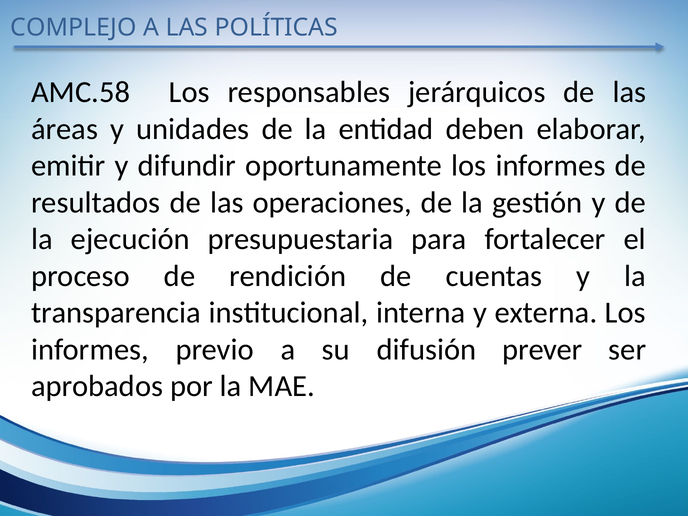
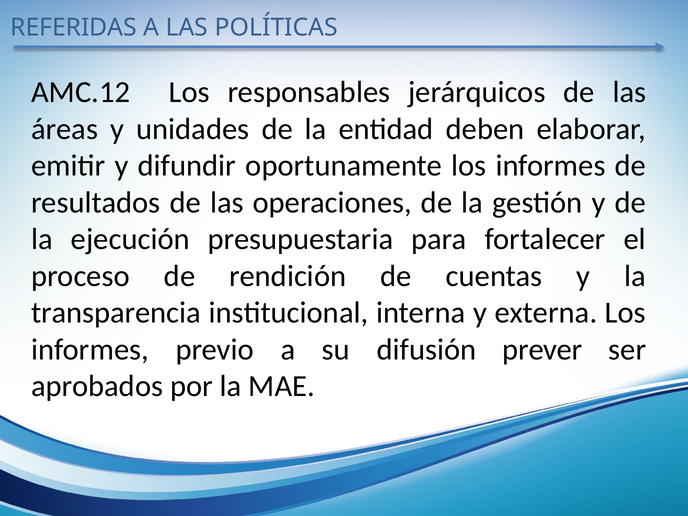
COMPLEJO: COMPLEJO -> REFERIDAS
AMC.58: AMC.58 -> AMC.12
